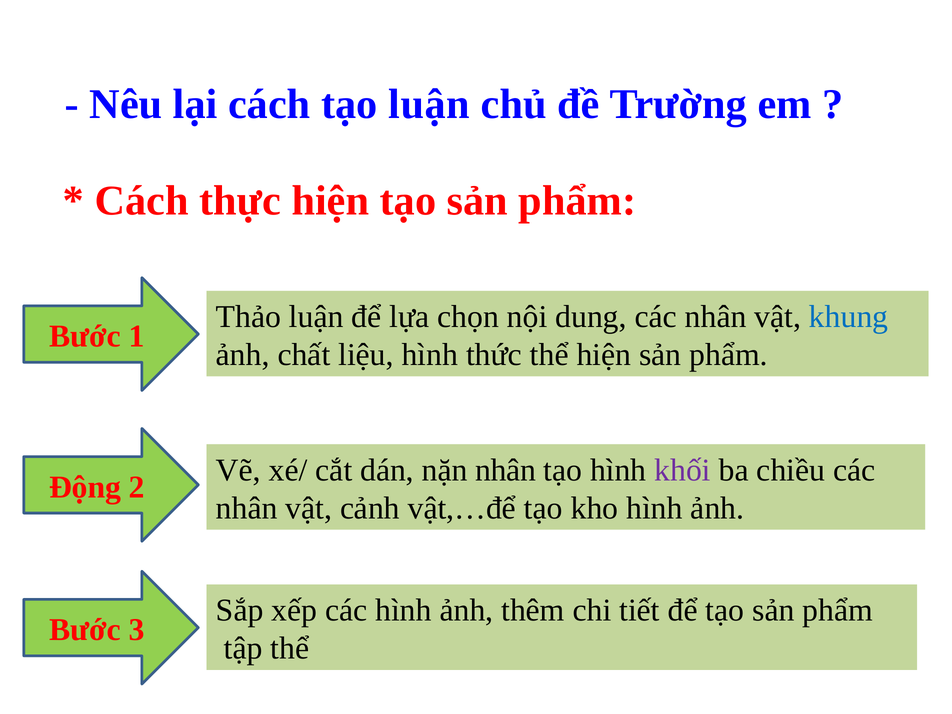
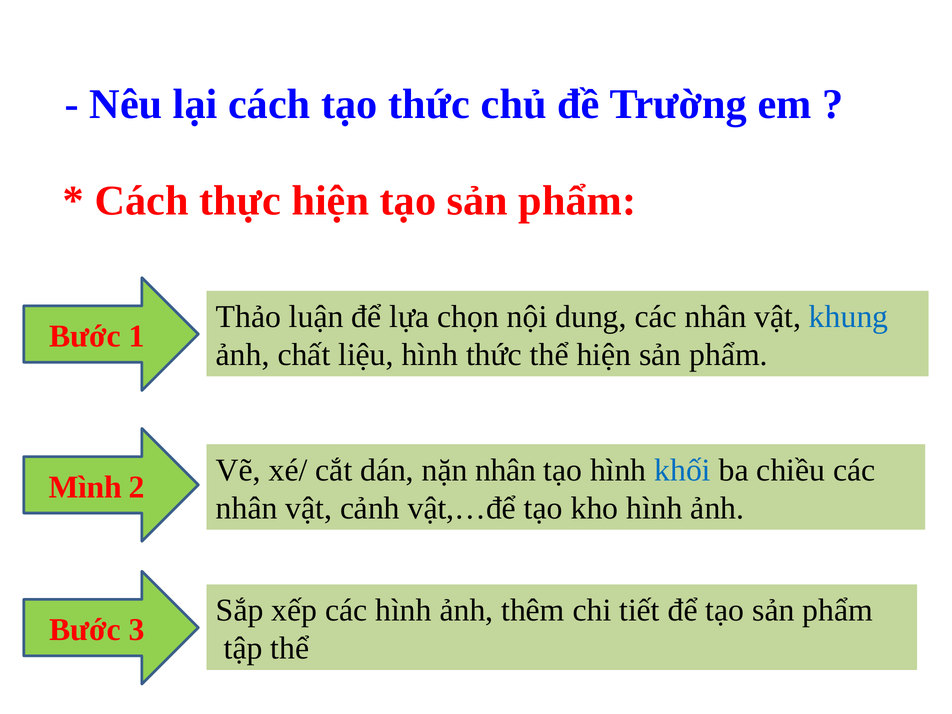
tạo luận: luận -> thức
khối colour: purple -> blue
Động: Động -> Mình
